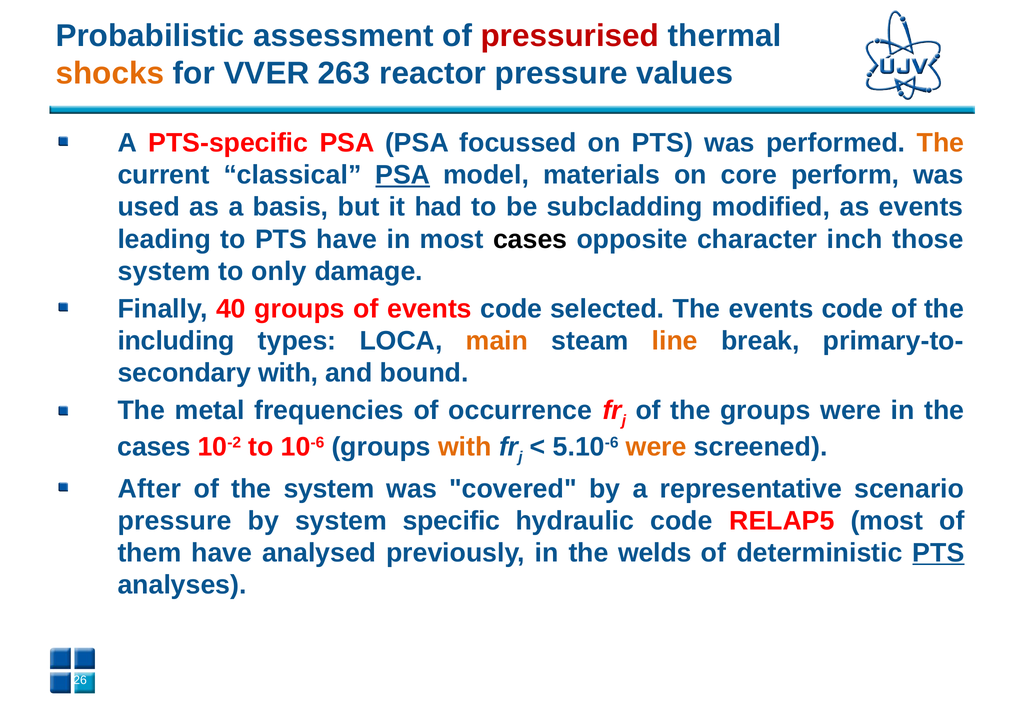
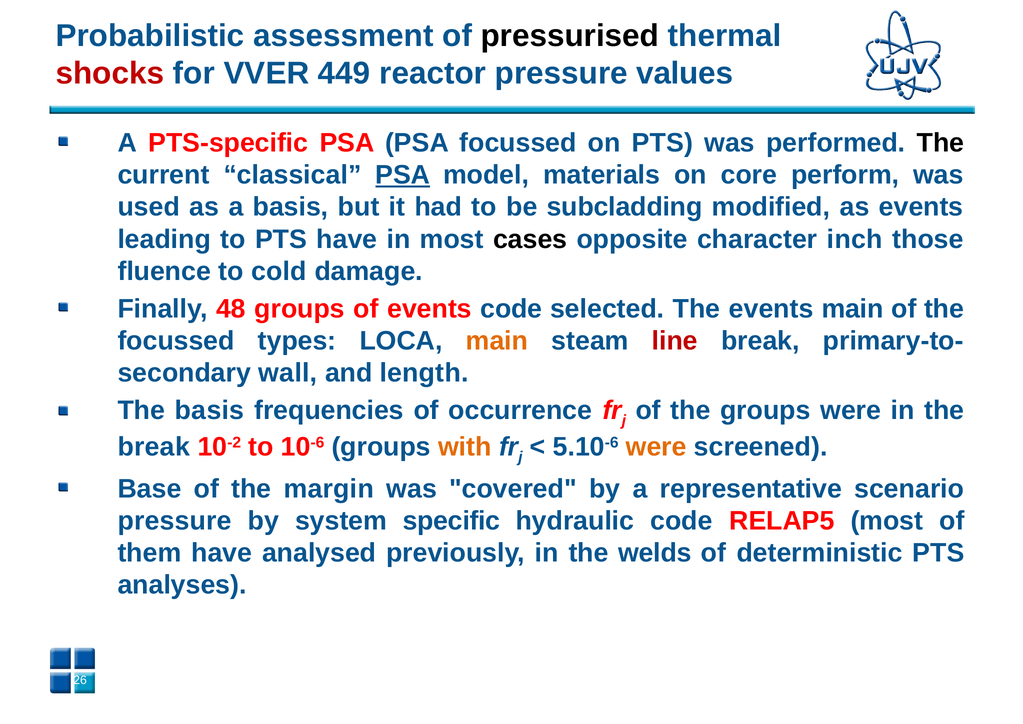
pressurised colour: red -> black
shocks colour: orange -> red
263: 263 -> 449
The at (941, 143) colour: orange -> black
system at (164, 271): system -> fluence
only: only -> cold
40: 40 -> 48
The events code: code -> main
including at (176, 341): including -> focussed
line colour: orange -> red
with at (288, 373): with -> wall
bound: bound -> length
The metal: metal -> basis
cases at (154, 447): cases -> break
After: After -> Base
the system: system -> margin
PTS at (938, 553) underline: present -> none
